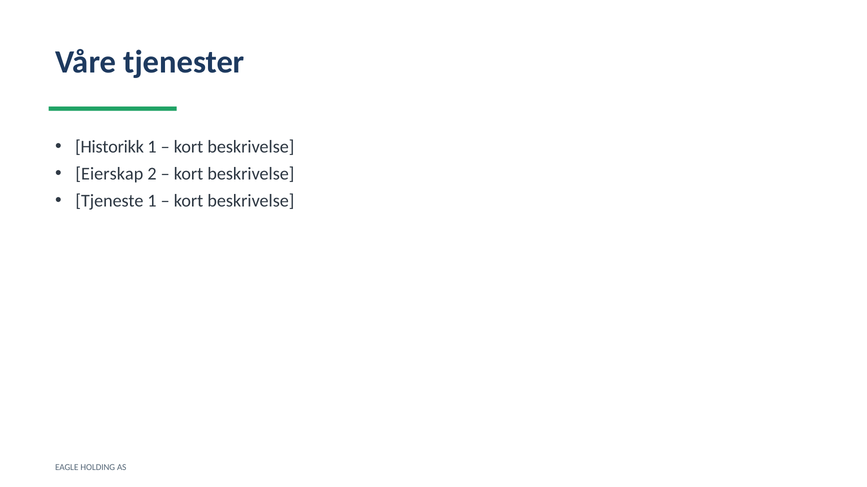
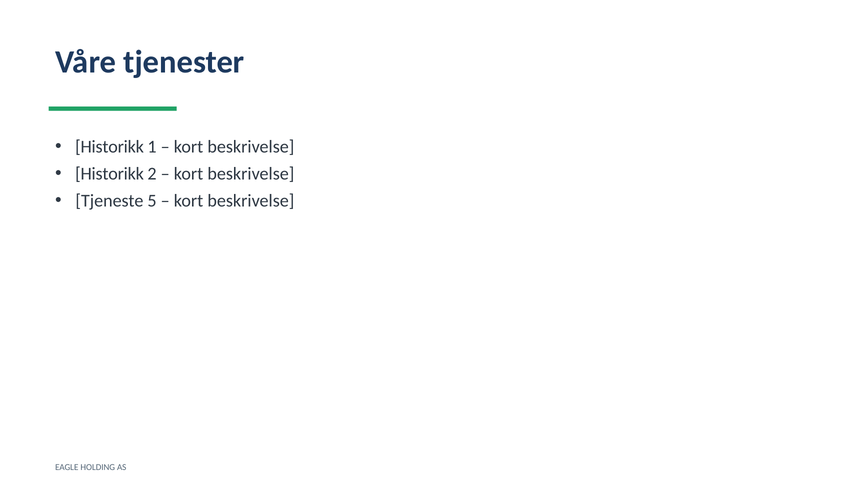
Eierskap at (109, 174): Eierskap -> Historikk
Tjeneste 1: 1 -> 5
